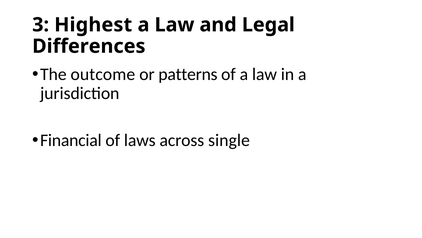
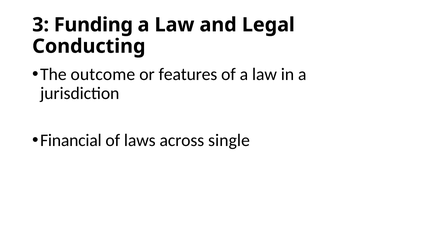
Highest: Highest -> Funding
Differences: Differences -> Conducting
patterns: patterns -> features
